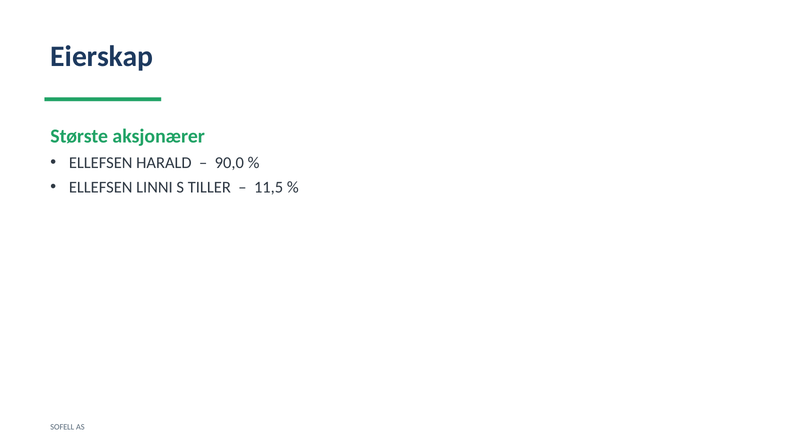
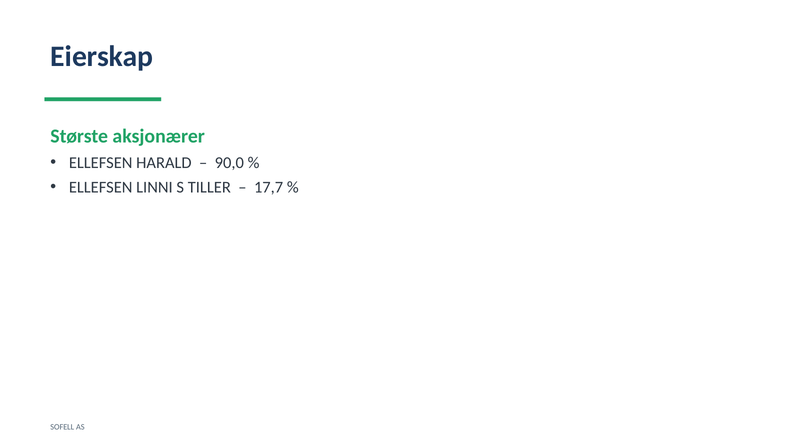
11,5: 11,5 -> 17,7
